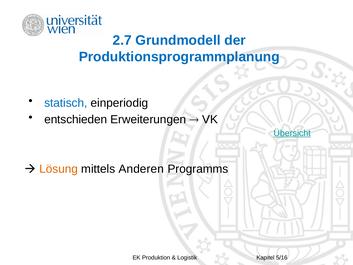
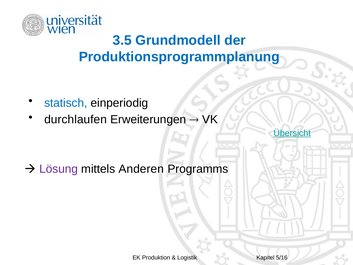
2.7: 2.7 -> 3.5
entschieden: entschieden -> durchlaufen
Lösung colour: orange -> purple
